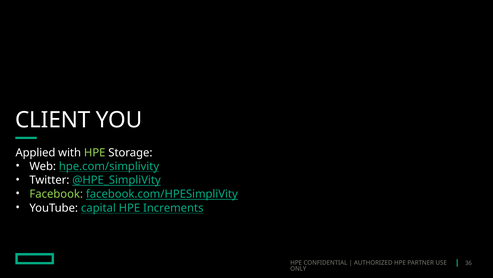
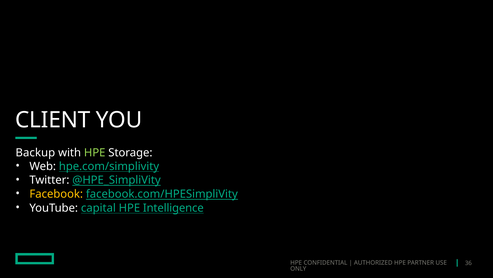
Applied: Applied -> Backup
Facebook colour: light green -> yellow
Increments: Increments -> Intelligence
